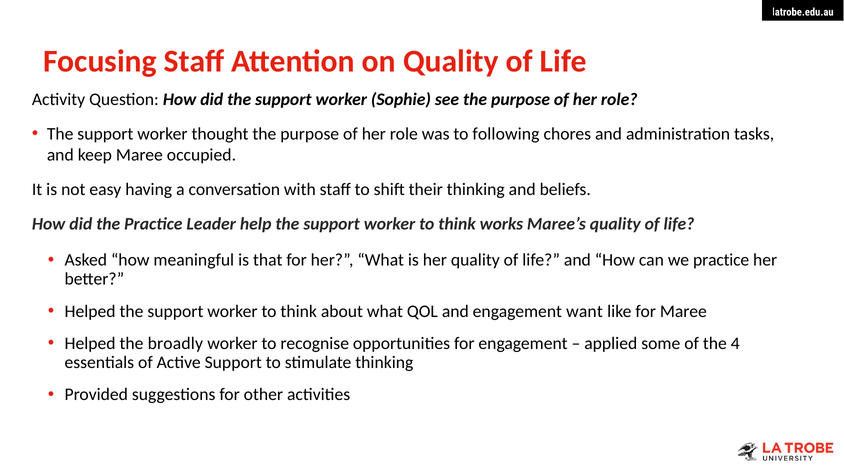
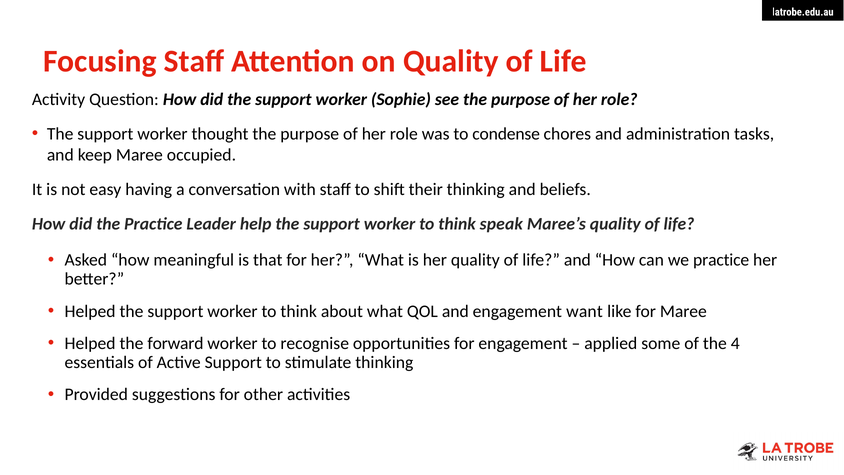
following: following -> condense
works: works -> speak
broadly: broadly -> forward
